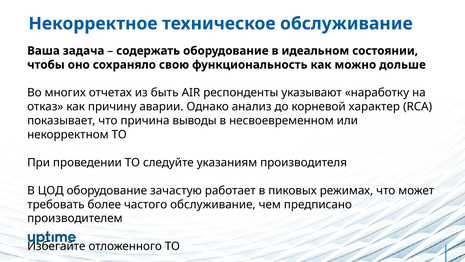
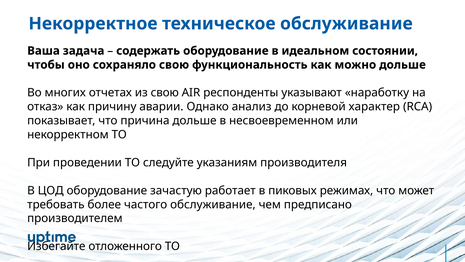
из быть: быть -> свою
причина выводы: выводы -> дольше
